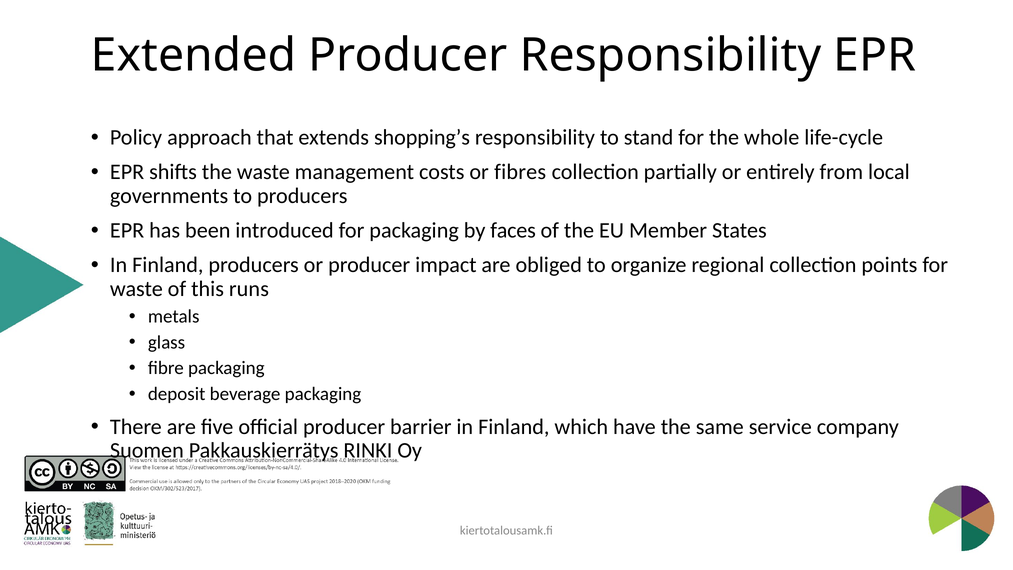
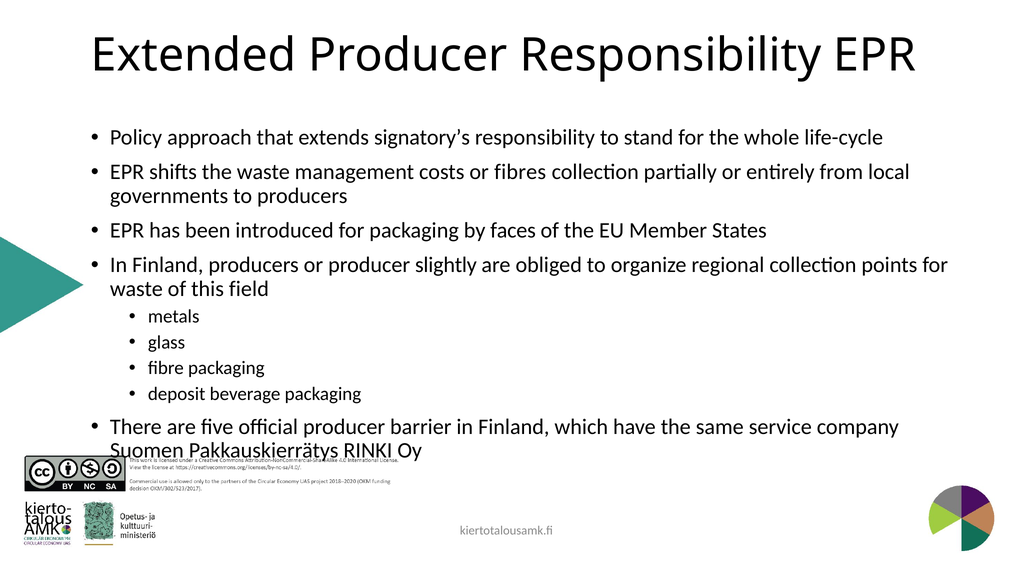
shopping’s: shopping’s -> signatory’s
impact: impact -> slightly
runs: runs -> field
